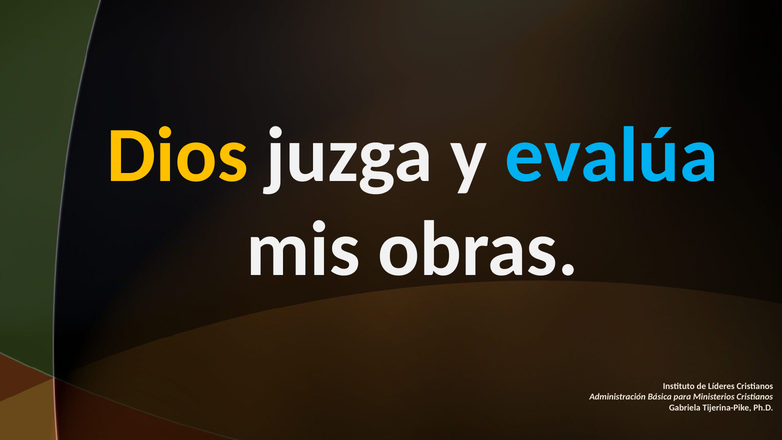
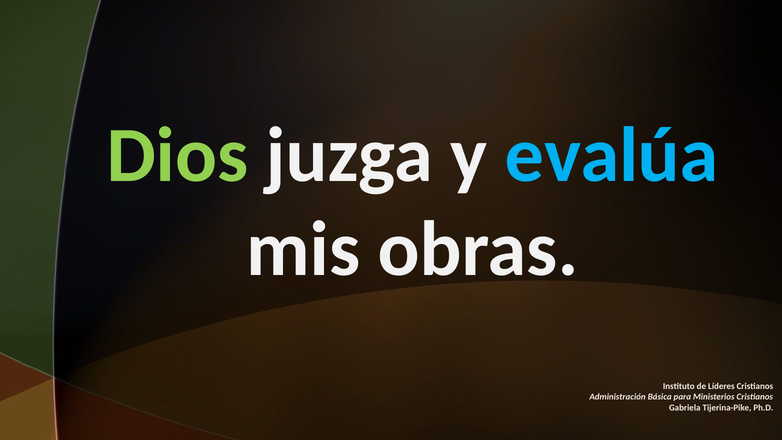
Dios colour: yellow -> light green
